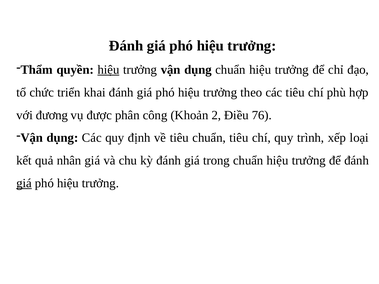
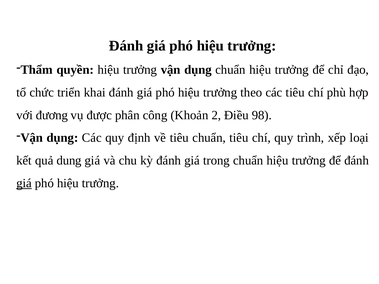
hiệu at (108, 70) underline: present -> none
76: 76 -> 98
nhân: nhân -> dung
